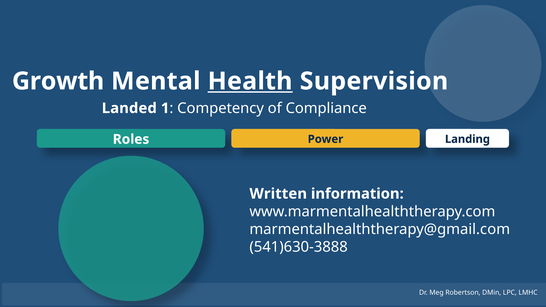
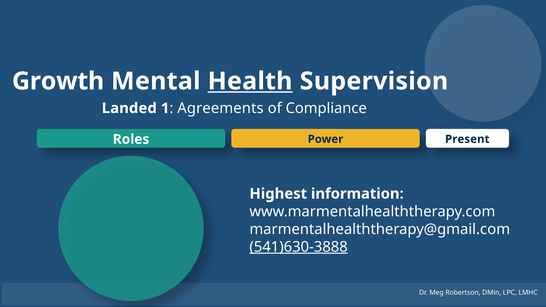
Competency: Competency -> Agreements
Landing: Landing -> Present
Written: Written -> Highest
541)630-3888 underline: none -> present
